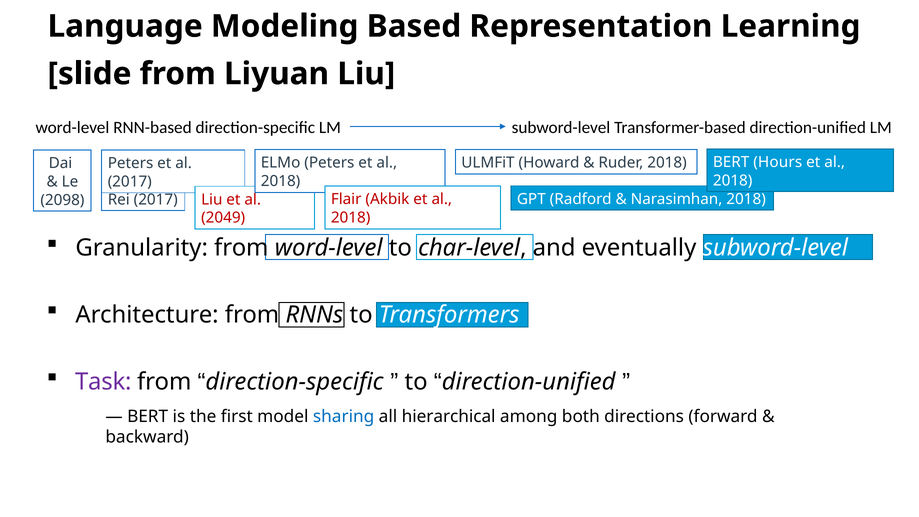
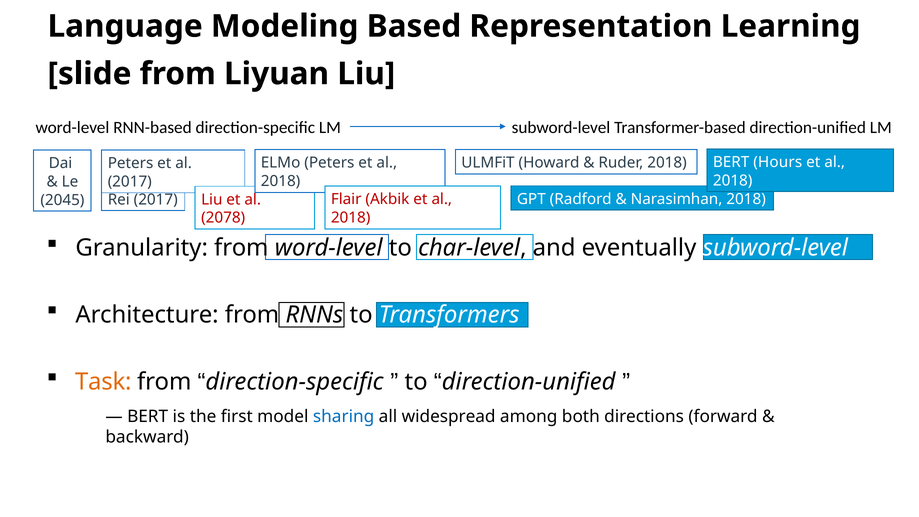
2098: 2098 -> 2045
2049: 2049 -> 2078
Task colour: purple -> orange
hierarchical: hierarchical -> widespread
